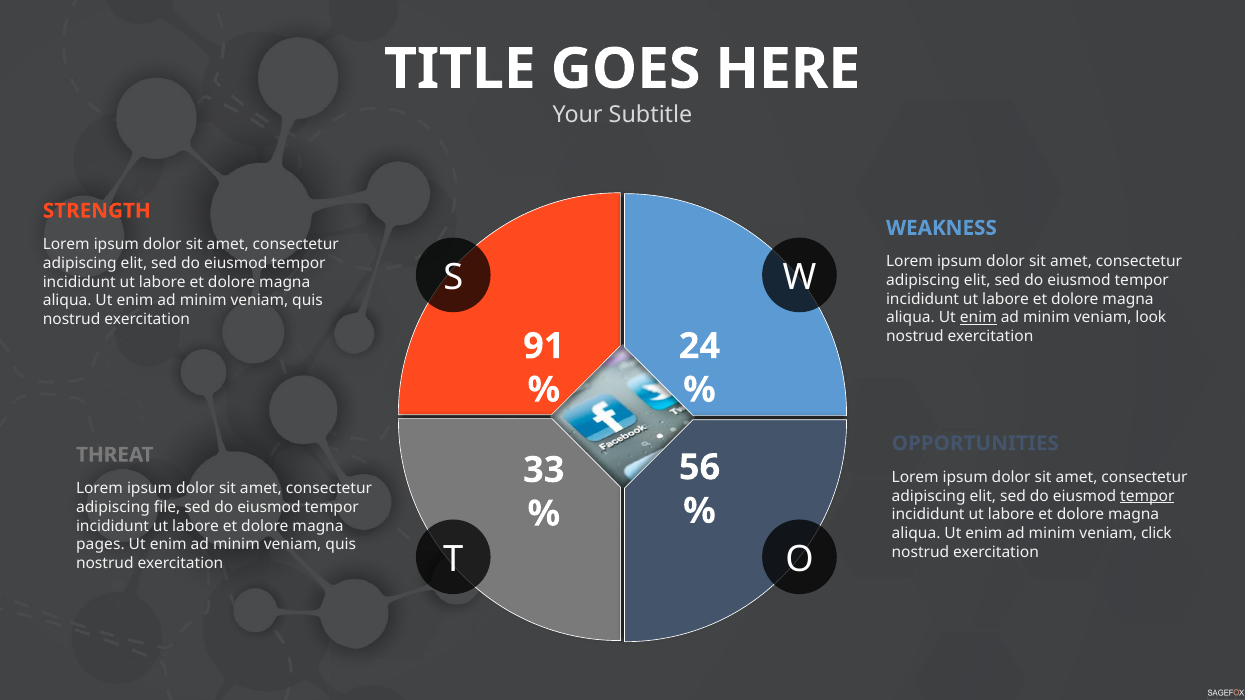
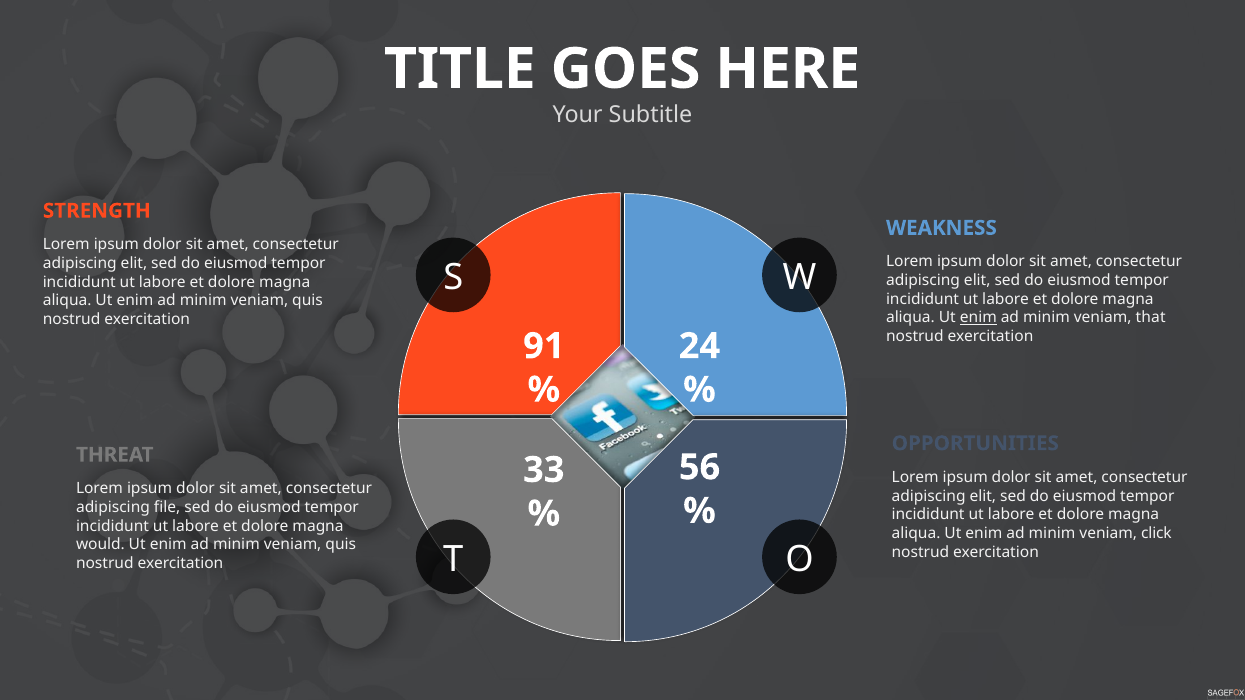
look: look -> that
tempor at (1147, 496) underline: present -> none
pages: pages -> would
